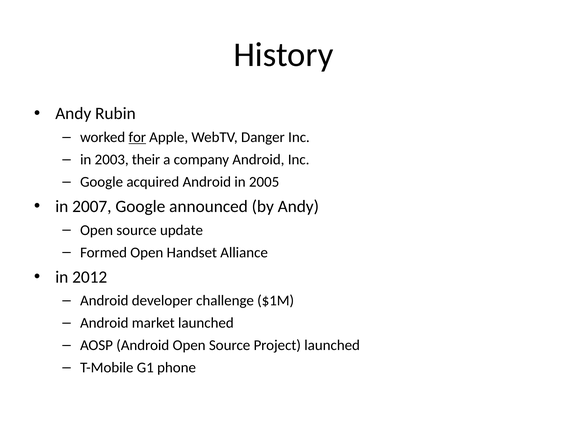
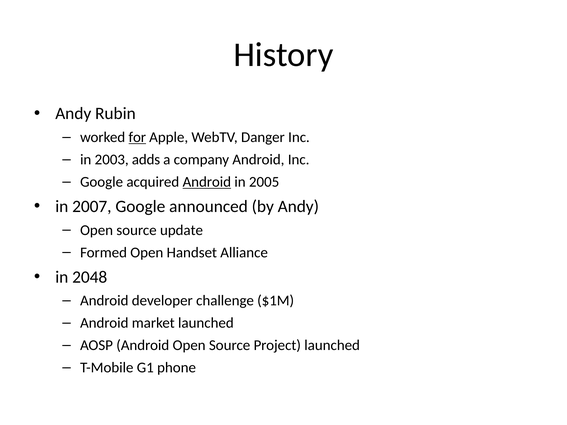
their: their -> adds
Android at (207, 182) underline: none -> present
2012: 2012 -> 2048
